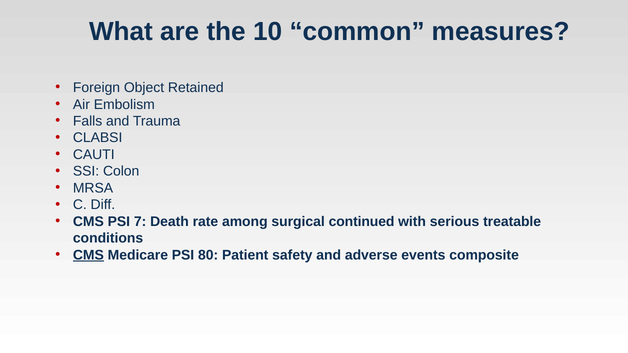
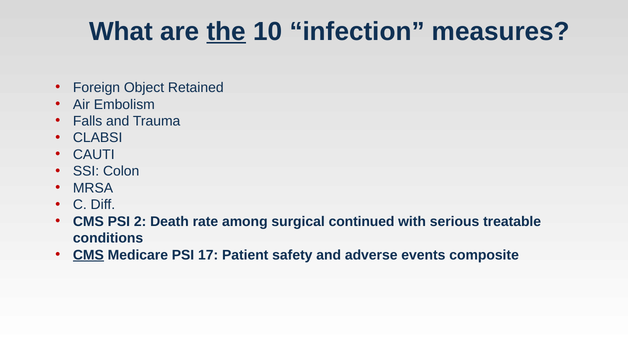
the underline: none -> present
common: common -> infection
7: 7 -> 2
80: 80 -> 17
